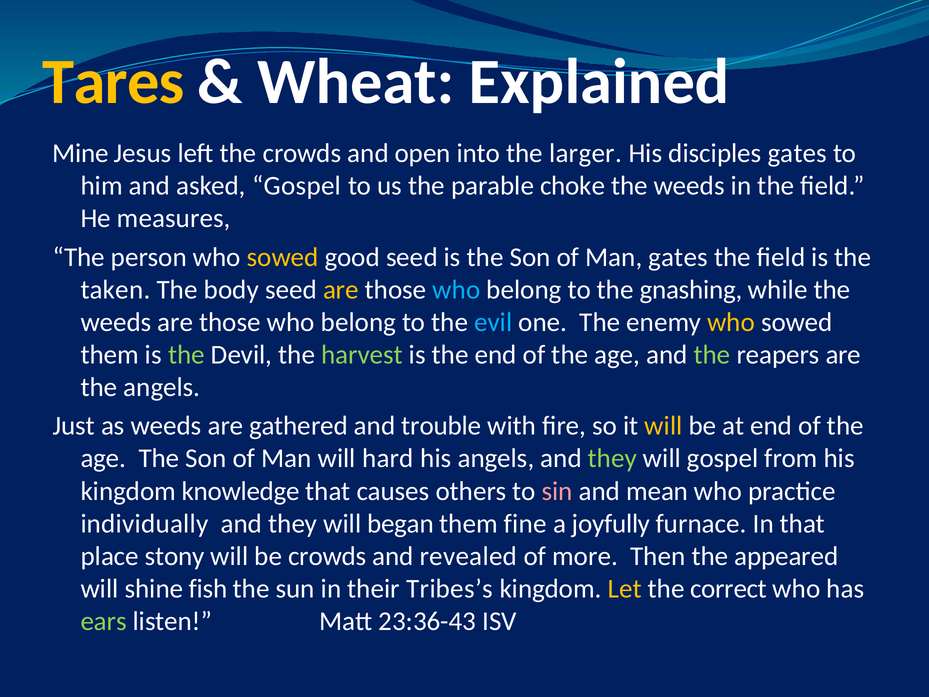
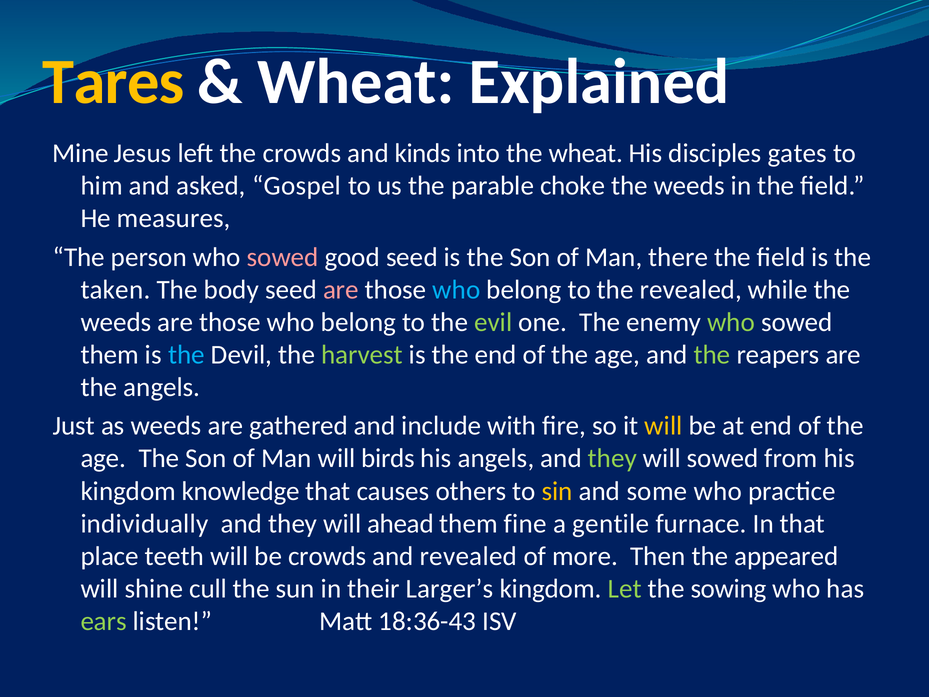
open: open -> kinds
the larger: larger -> wheat
sowed at (283, 257) colour: yellow -> pink
Man gates: gates -> there
are at (341, 290) colour: yellow -> pink
the gnashing: gnashing -> revealed
evil colour: light blue -> light green
who at (731, 322) colour: yellow -> light green
the at (186, 355) colour: light green -> light blue
trouble: trouble -> include
hard: hard -> birds
will gospel: gospel -> sowed
sin colour: pink -> yellow
mean: mean -> some
began: began -> ahead
joyfully: joyfully -> gentile
stony: stony -> teeth
fish: fish -> cull
Tribes’s: Tribes’s -> Larger’s
Let colour: yellow -> light green
correct: correct -> sowing
23:36-43: 23:36-43 -> 18:36-43
